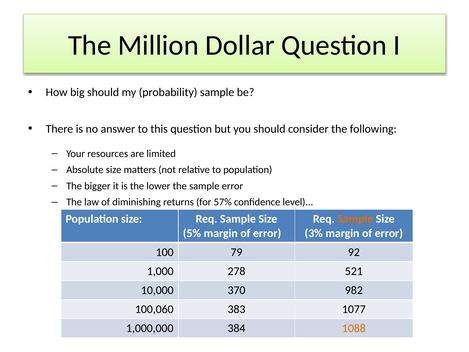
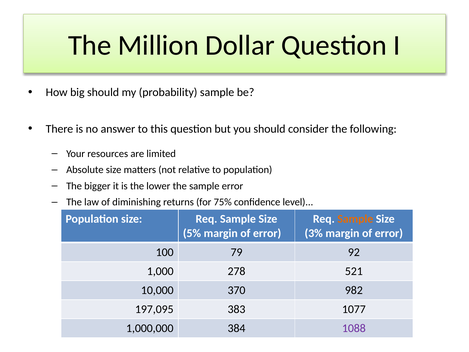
57%: 57% -> 75%
100,060: 100,060 -> 197,095
1088 colour: orange -> purple
